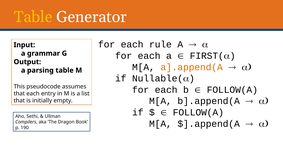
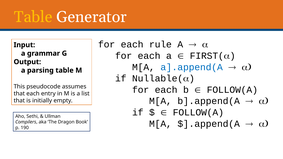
a].append(A colour: orange -> blue
